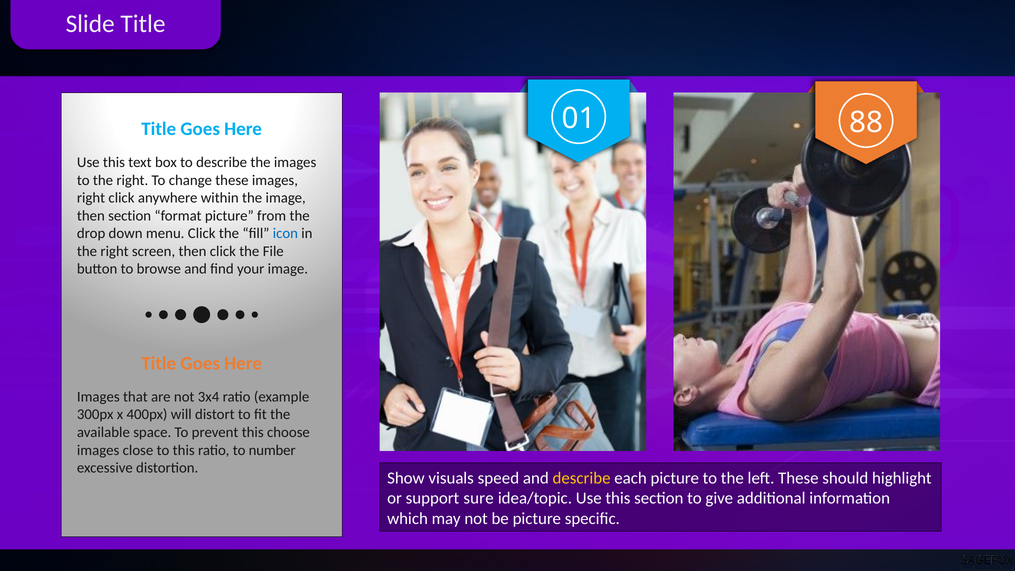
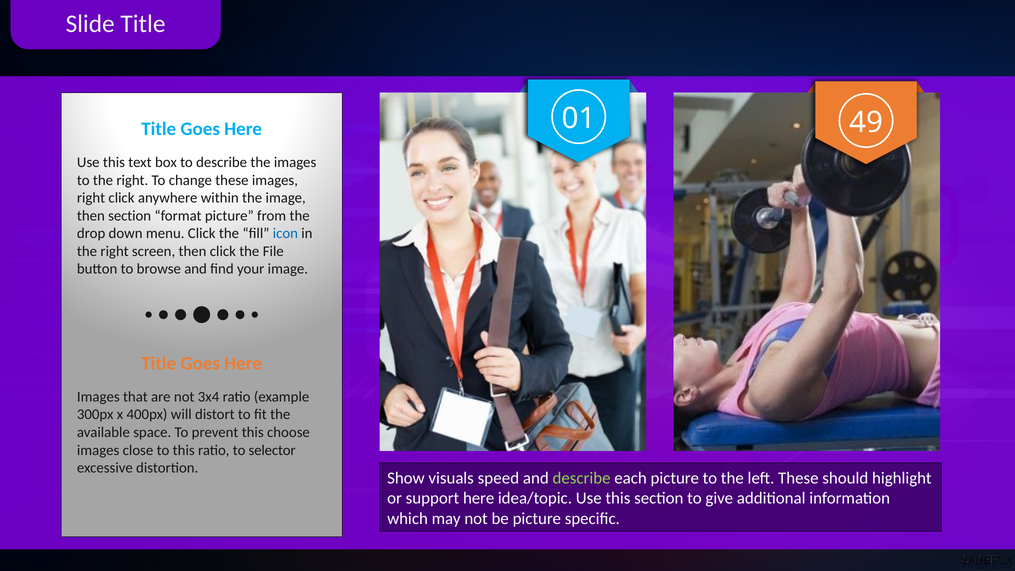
88: 88 -> 49
number: number -> selector
describe at (582, 478) colour: yellow -> light green
support sure: sure -> here
